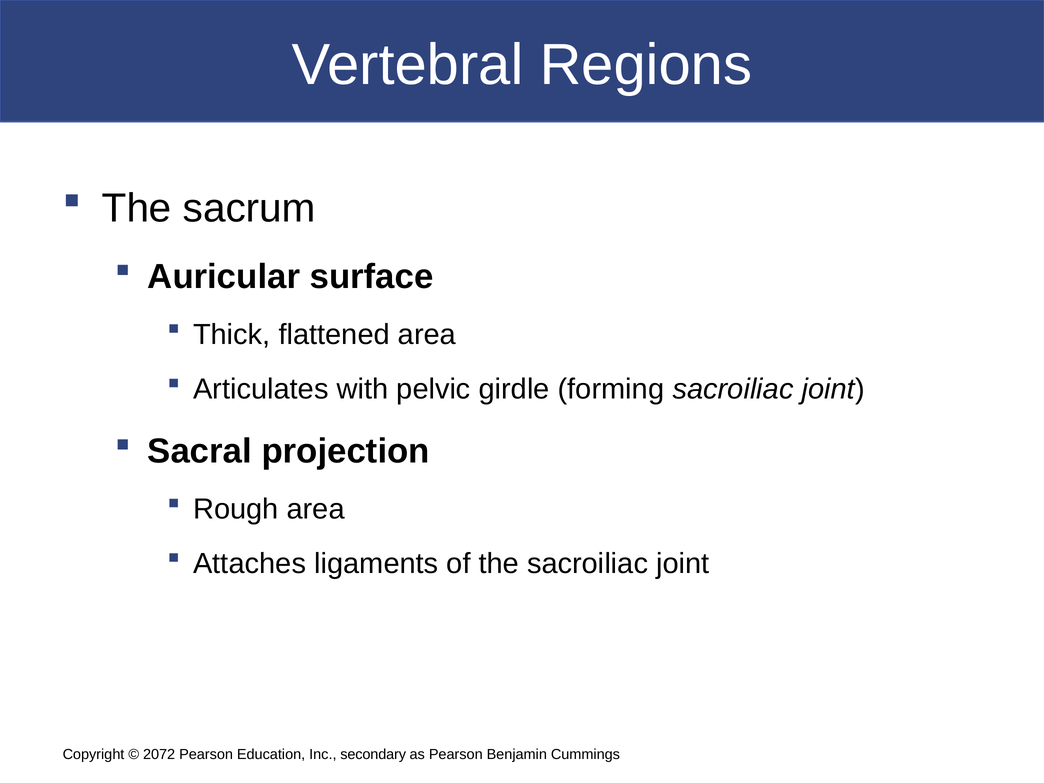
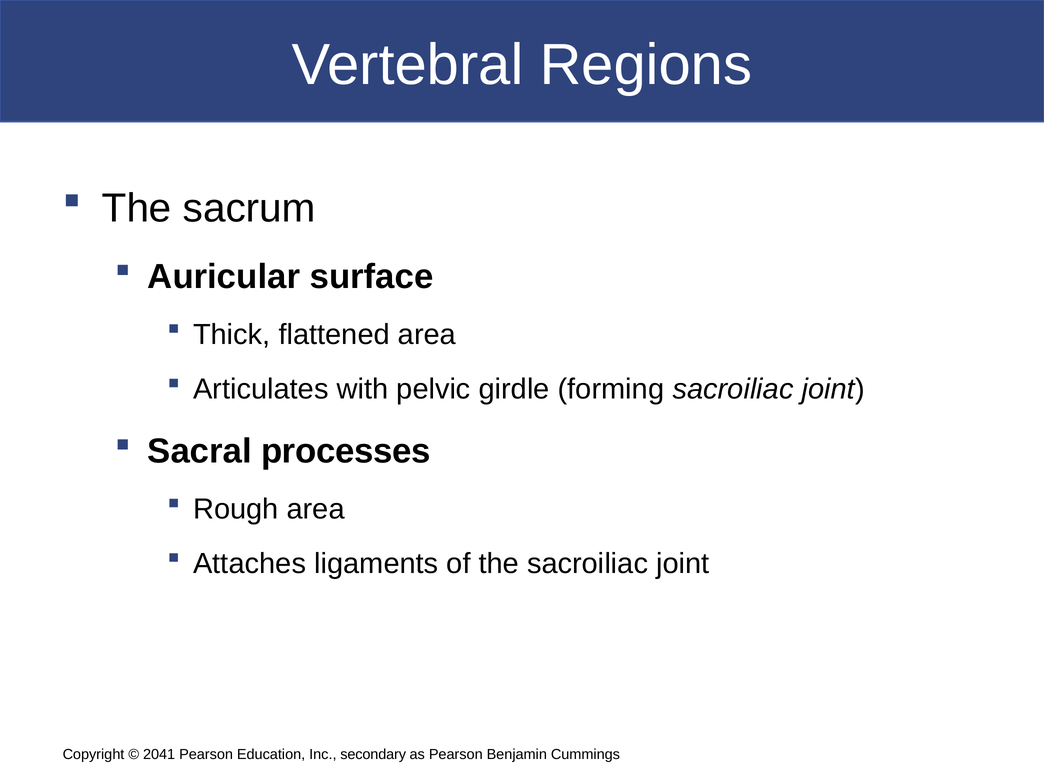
projection: projection -> processes
2072: 2072 -> 2041
